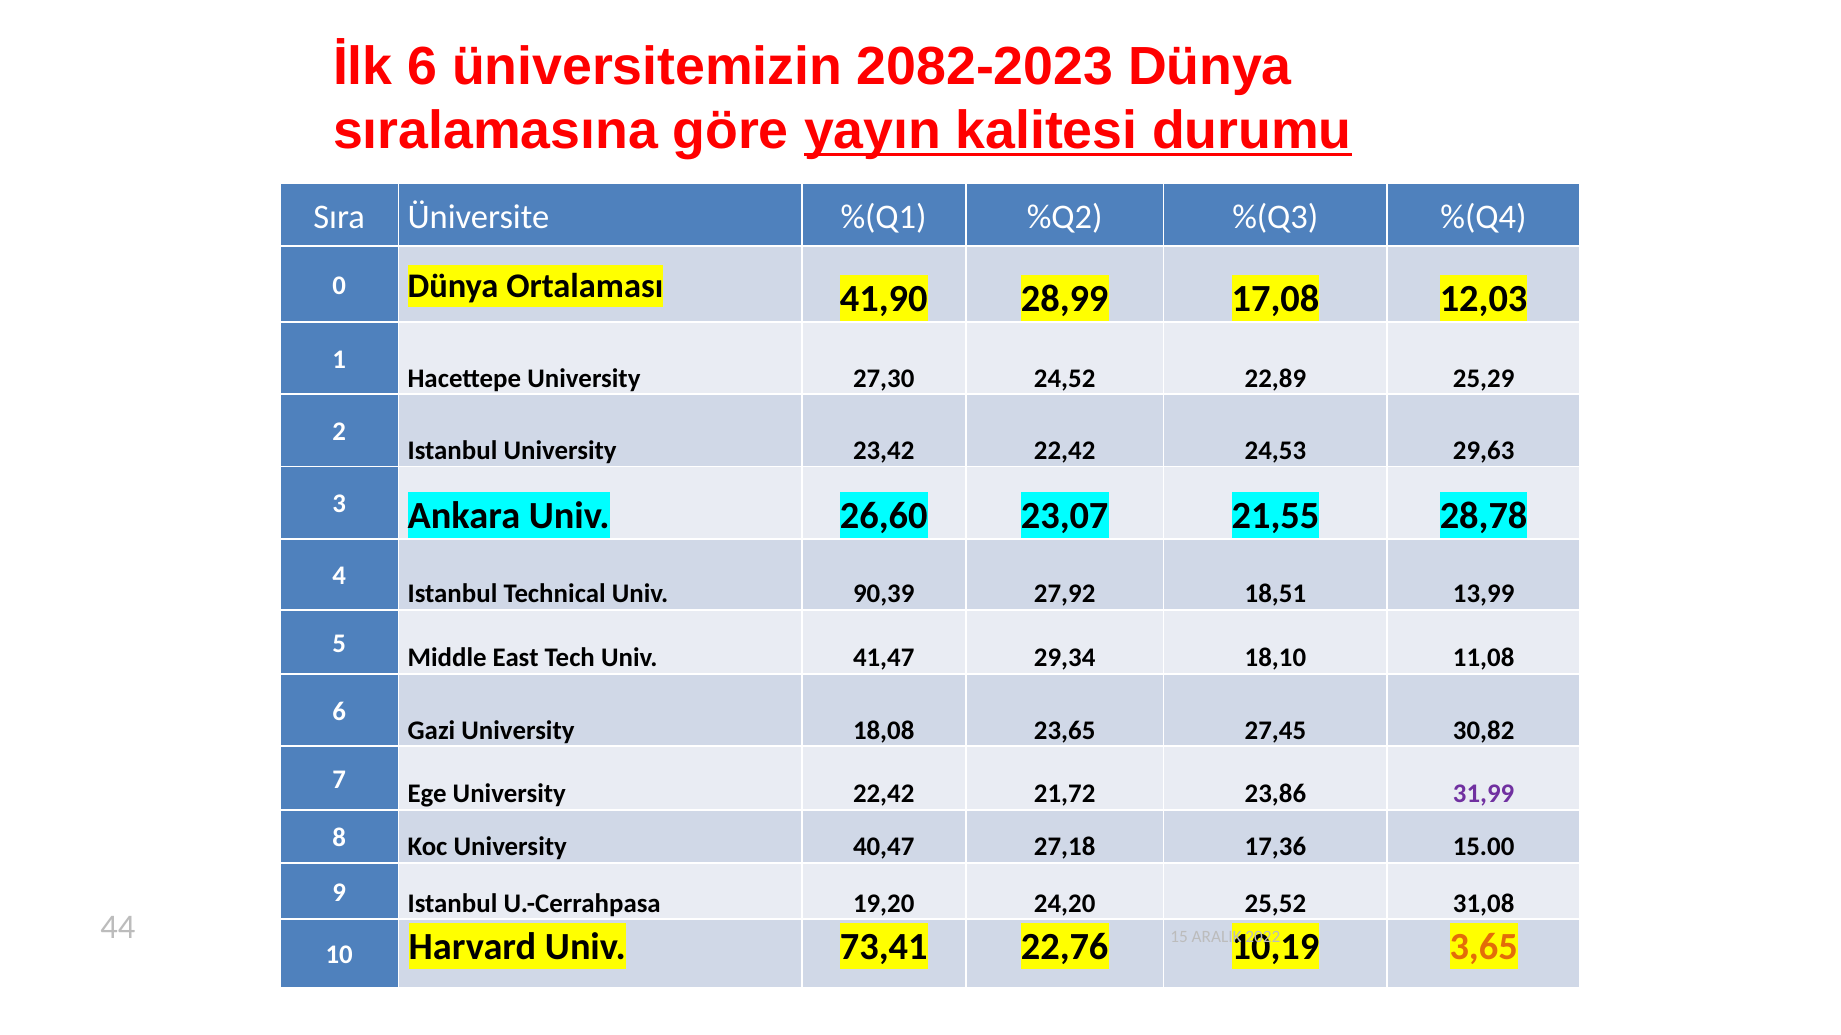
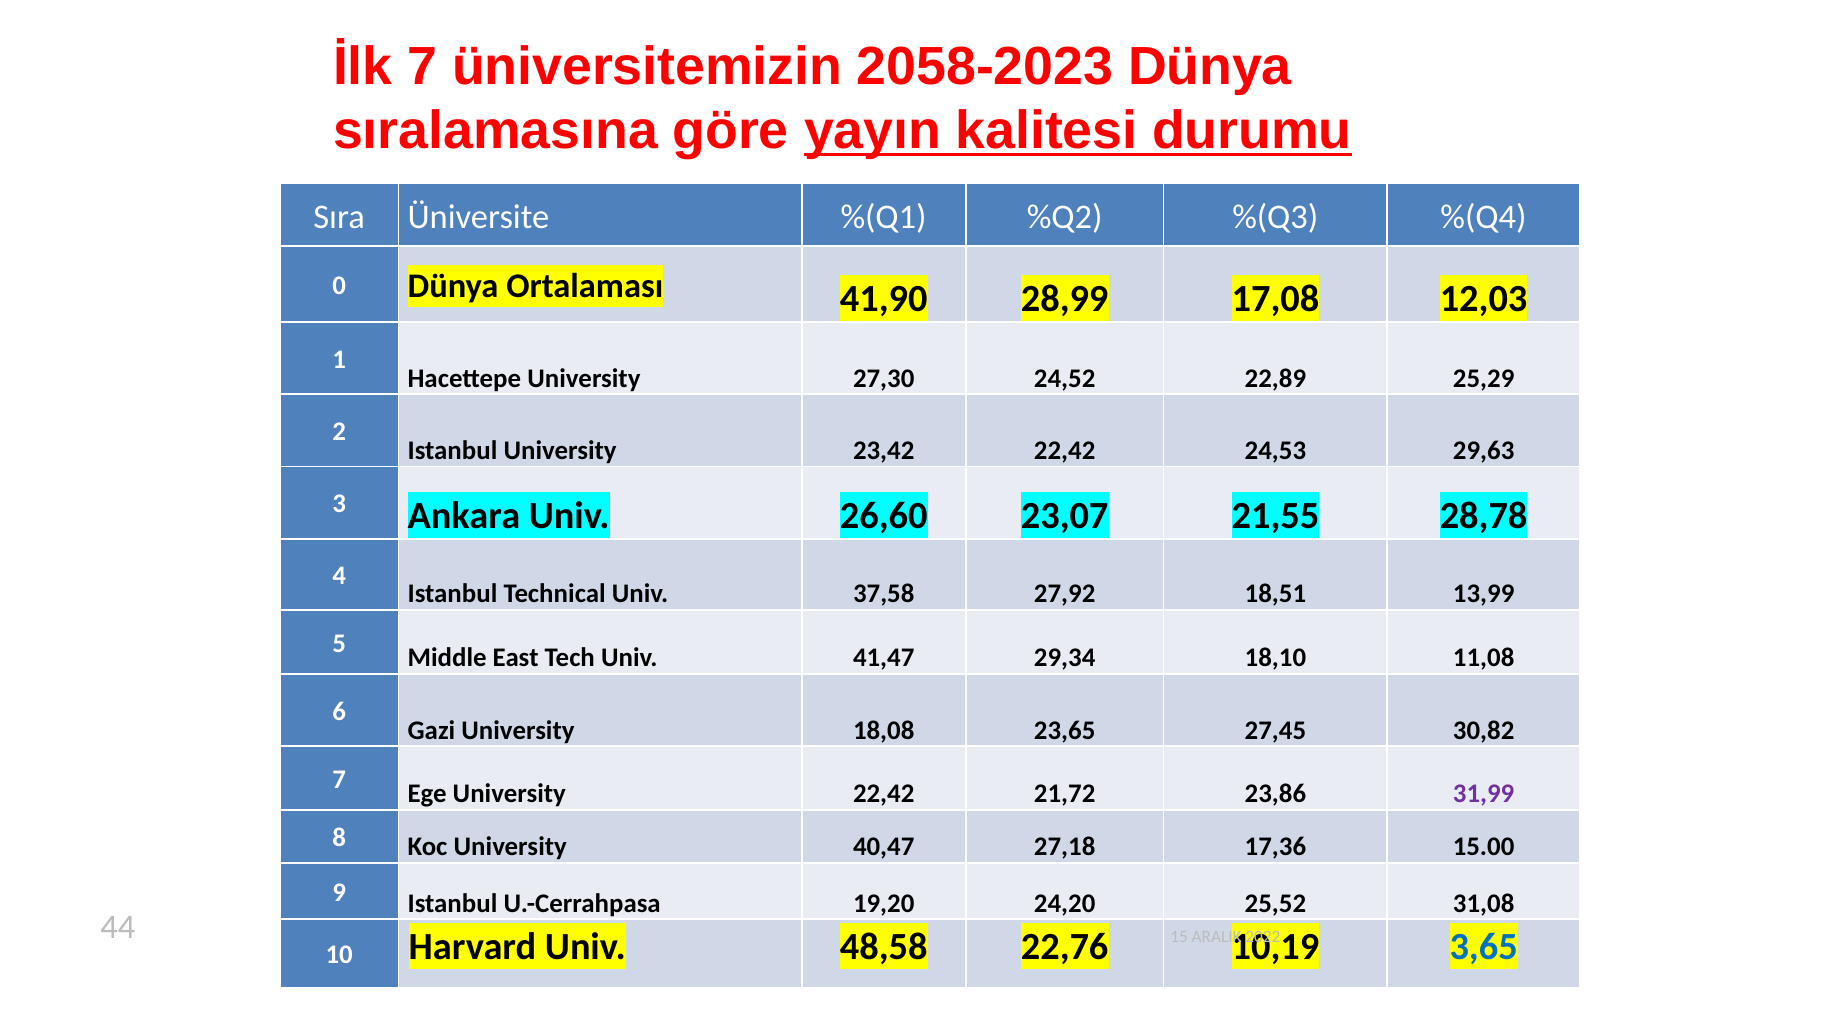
İlk 6: 6 -> 7
2082-2023: 2082-2023 -> 2058-2023
90,39: 90,39 -> 37,58
73,41: 73,41 -> 48,58
3,65 colour: orange -> blue
